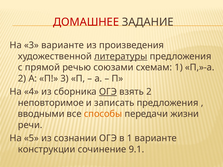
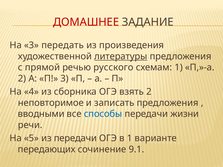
3 варианте: варианте -> передать
союзами: союзами -> русского
ОГЭ at (108, 92) underline: present -> none
способы colour: orange -> blue
из сознании: сознании -> передачи
конструкции: конструкции -> передающих
